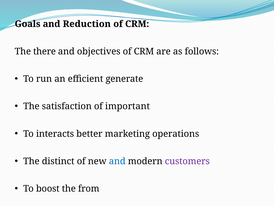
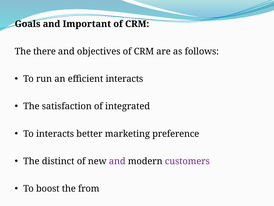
Reduction: Reduction -> Important
efficient generate: generate -> interacts
important: important -> integrated
operations: operations -> preference
and at (117, 161) colour: blue -> purple
